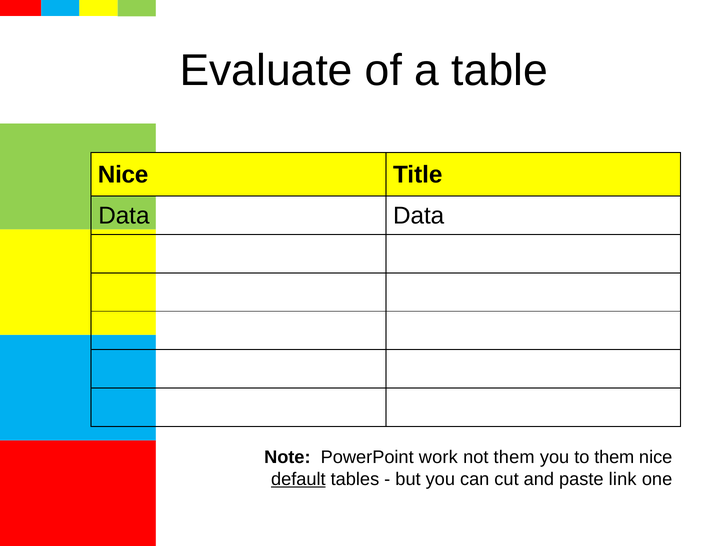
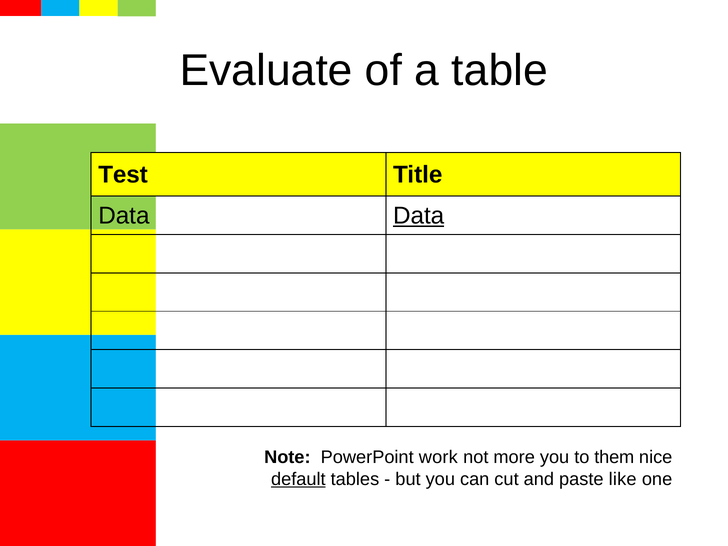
Nice at (123, 175): Nice -> Test
Data at (419, 216) underline: none -> present
not them: them -> more
link: link -> like
